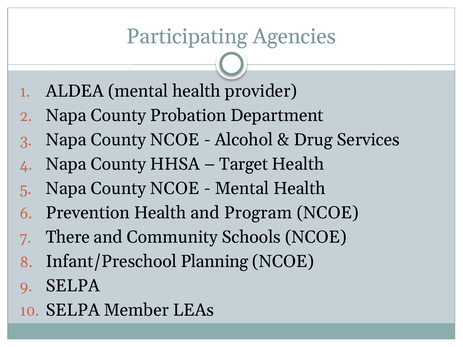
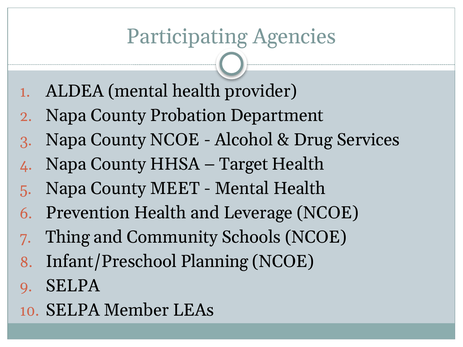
NCOE at (175, 189): NCOE -> MEET
Program: Program -> Leverage
There: There -> Thing
